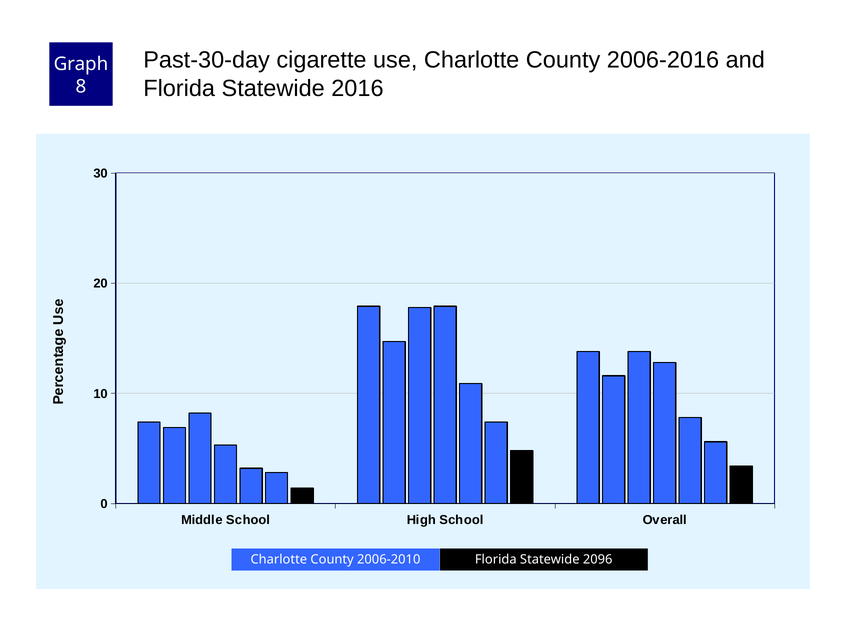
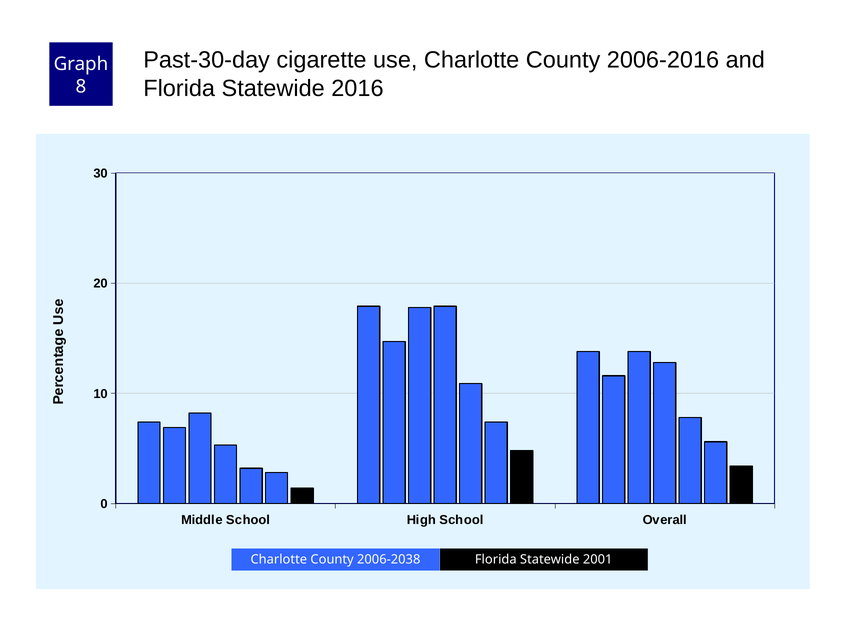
2006-2010: 2006-2010 -> 2006-2038
2096: 2096 -> 2001
